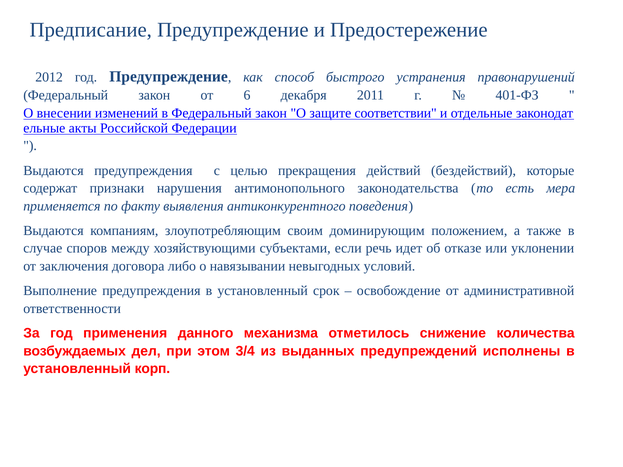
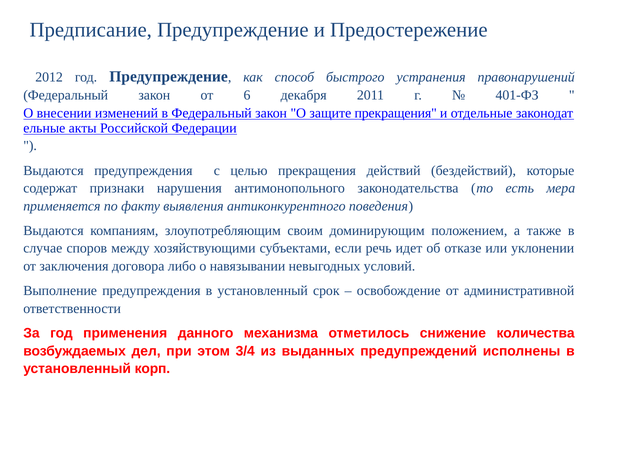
защите соответствии: соответствии -> прекращения
